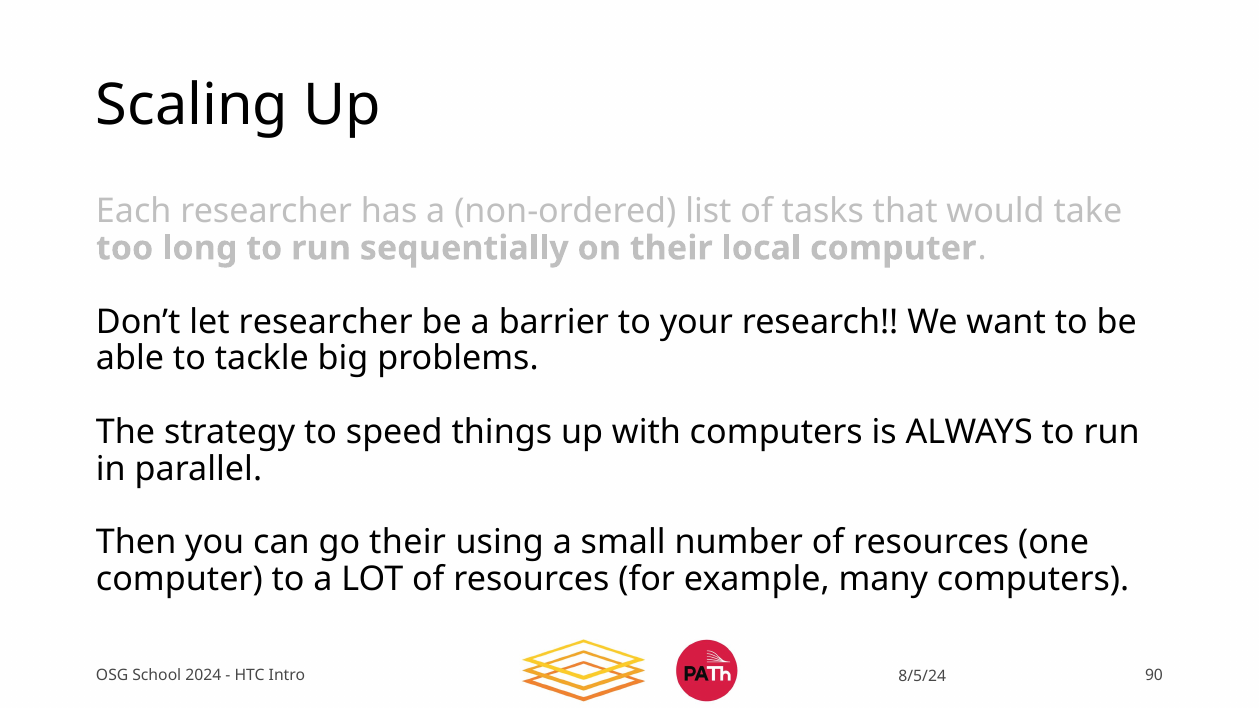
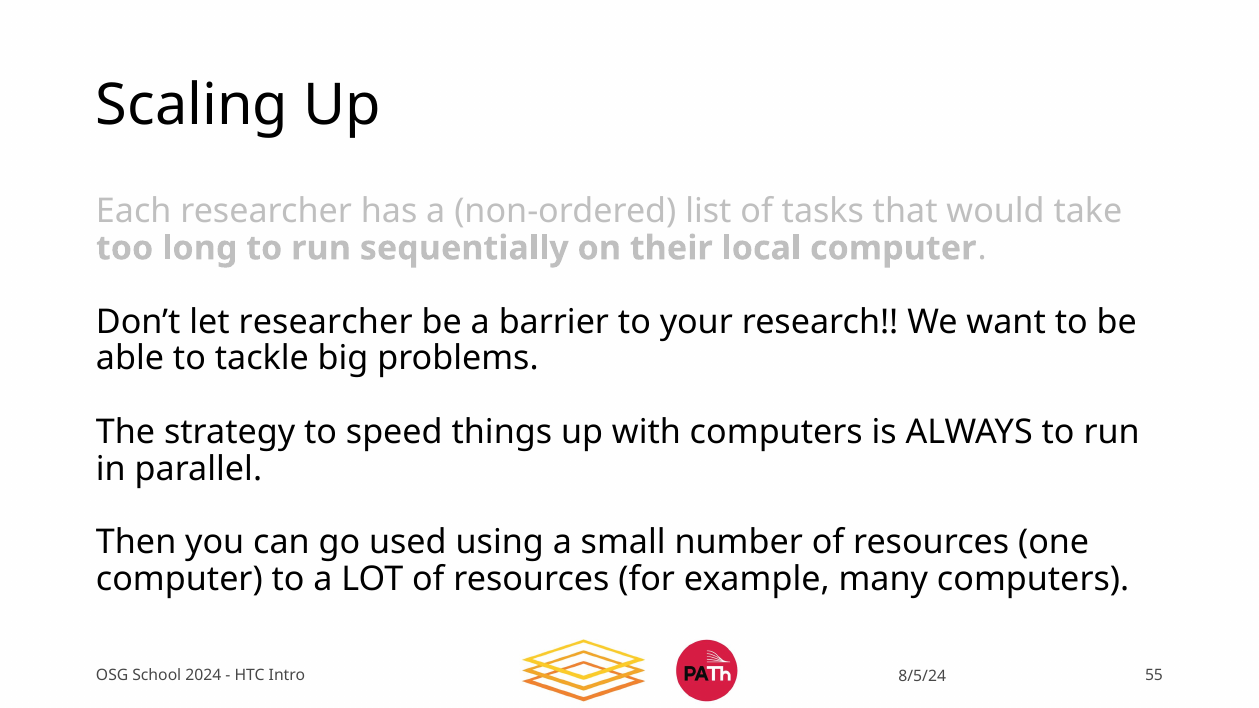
go their: their -> used
90: 90 -> 55
